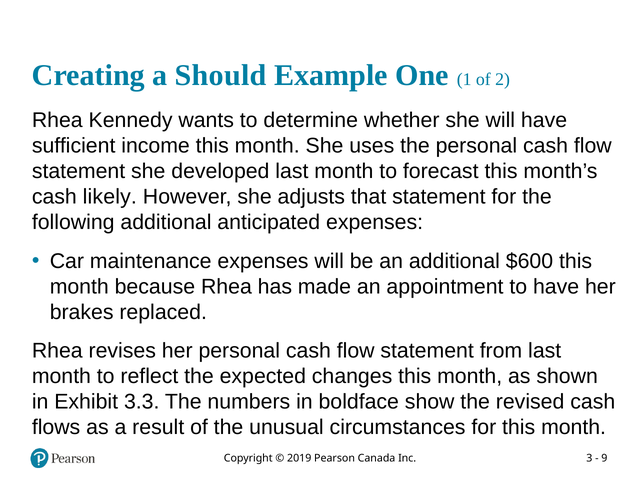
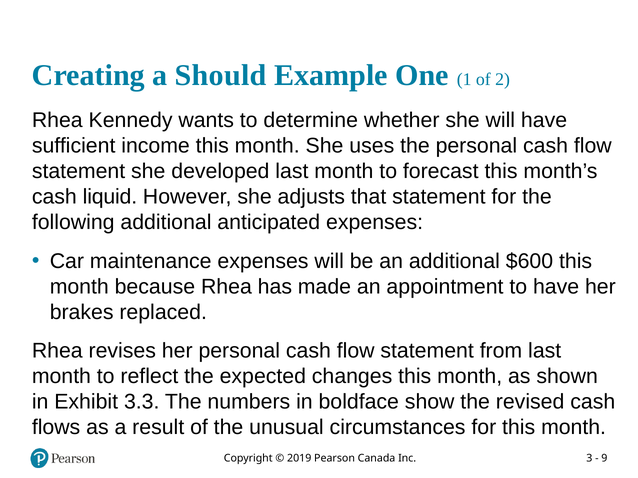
likely: likely -> liquid
